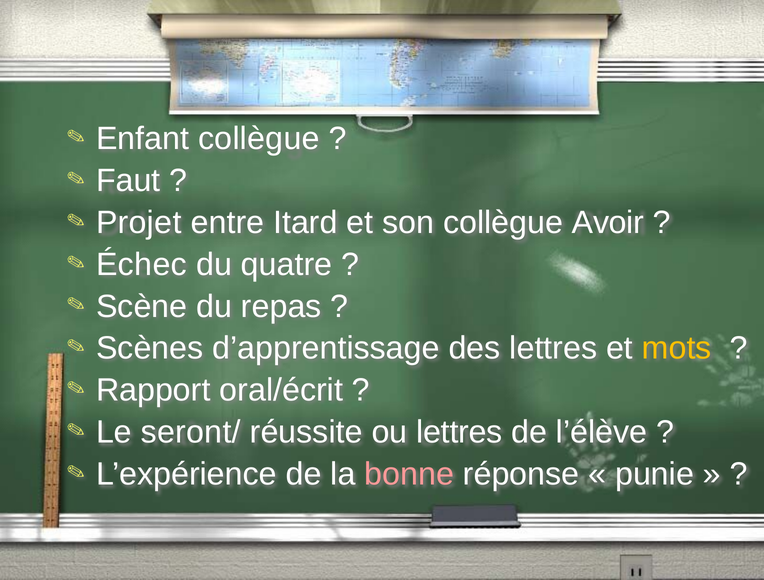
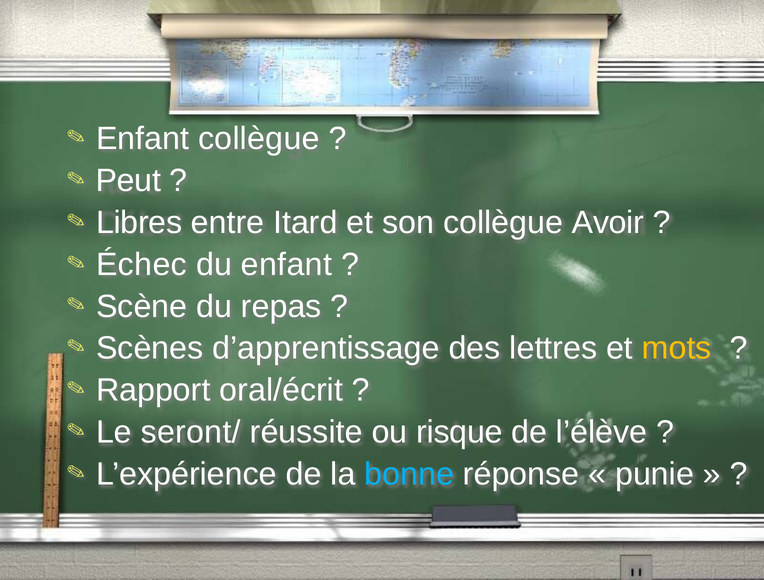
Faut: Faut -> Peut
Projet: Projet -> Libres
du quatre: quatre -> enfant
ou lettres: lettres -> risque
bonne colour: pink -> light blue
